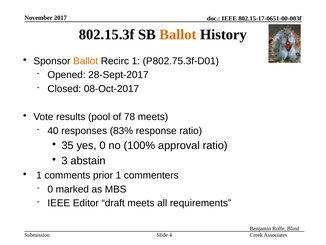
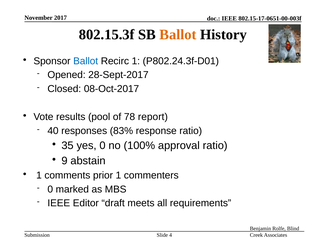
Ballot at (86, 61) colour: orange -> blue
P802.75.3f-D01: P802.75.3f-D01 -> P802.24.3f-D01
78 meets: meets -> report
3: 3 -> 9
